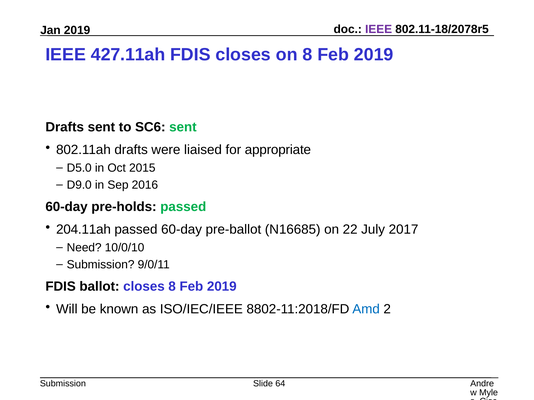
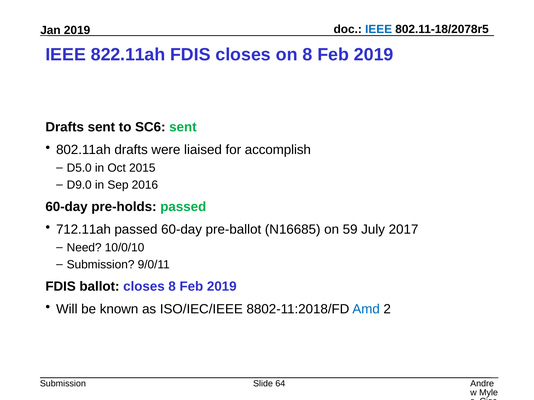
IEEE at (379, 29) colour: purple -> blue
427.11ah: 427.11ah -> 822.11ah
appropriate: appropriate -> accomplish
204.11ah: 204.11ah -> 712.11ah
22: 22 -> 59
